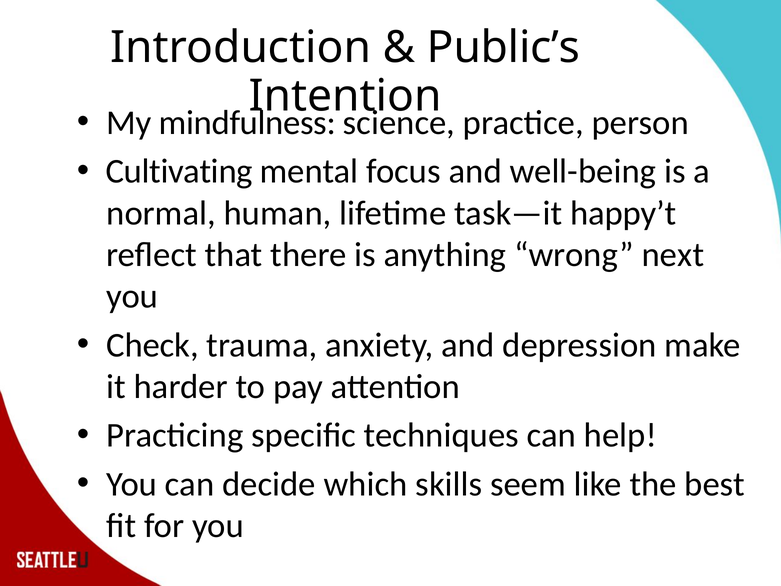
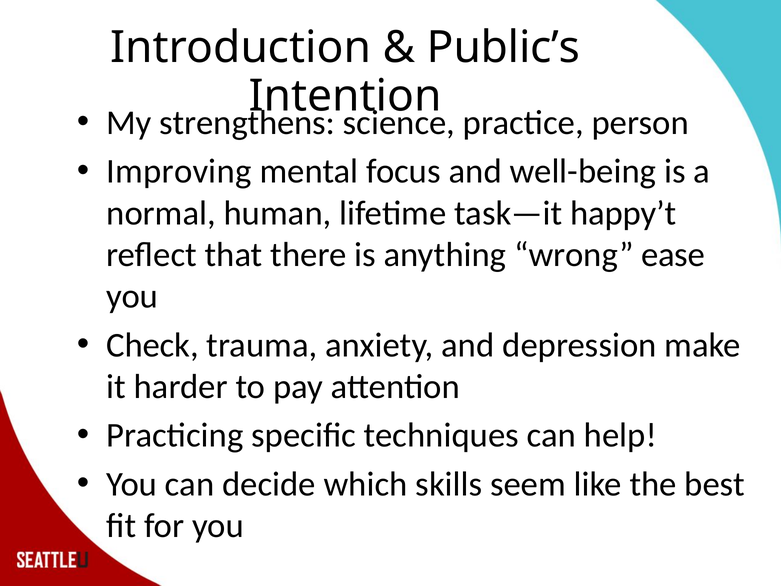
mindfulness: mindfulness -> strengthens
Cultivating: Cultivating -> Improving
next: next -> ease
